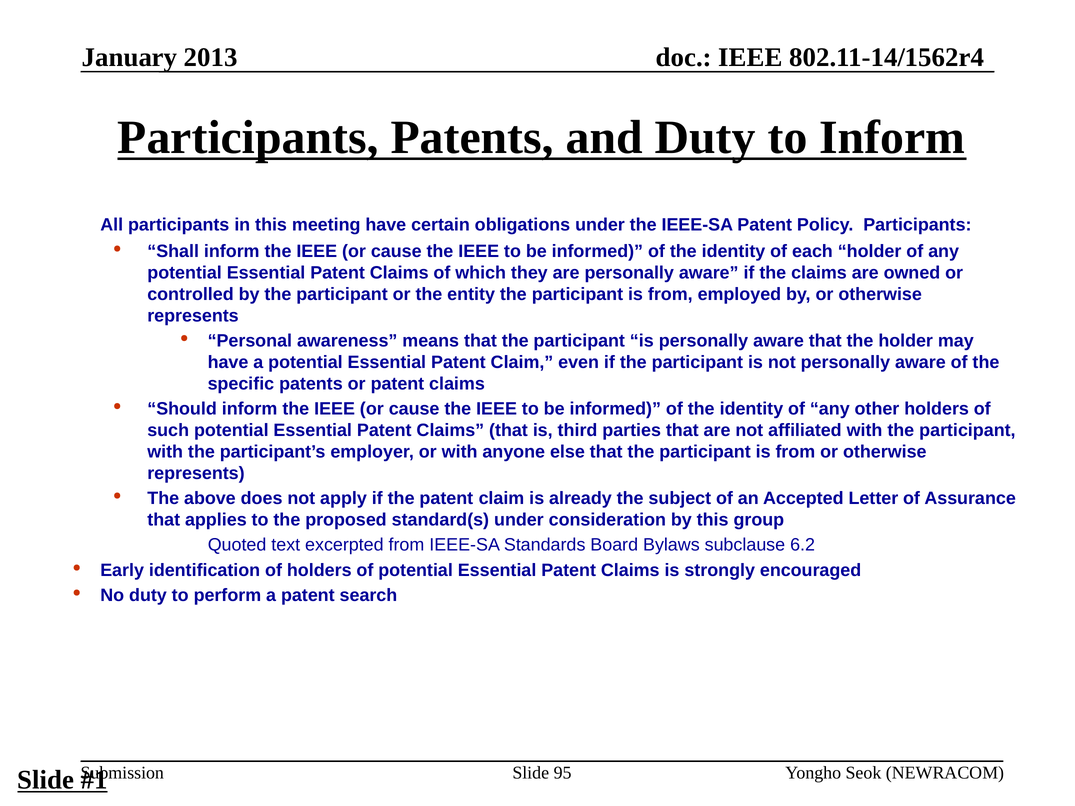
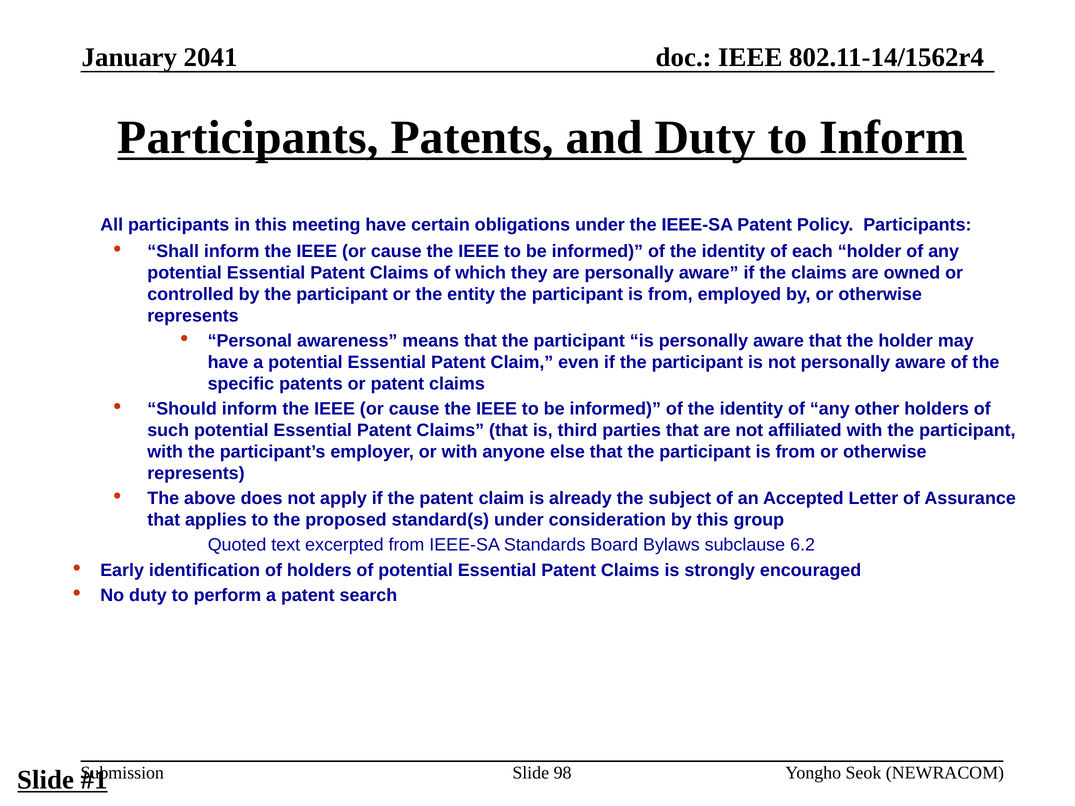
2013: 2013 -> 2041
95: 95 -> 98
